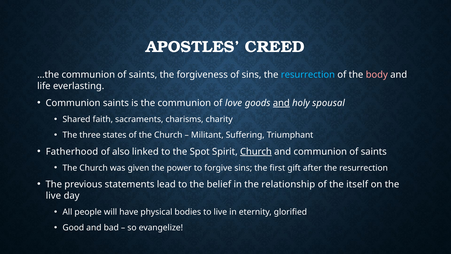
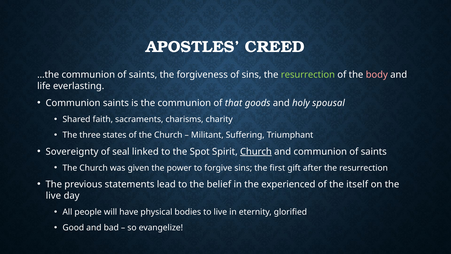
resurrection at (308, 75) colour: light blue -> light green
love: love -> that
and at (281, 103) underline: present -> none
Fatherhood: Fatherhood -> Sovereignty
also: also -> seal
relationship: relationship -> experienced
